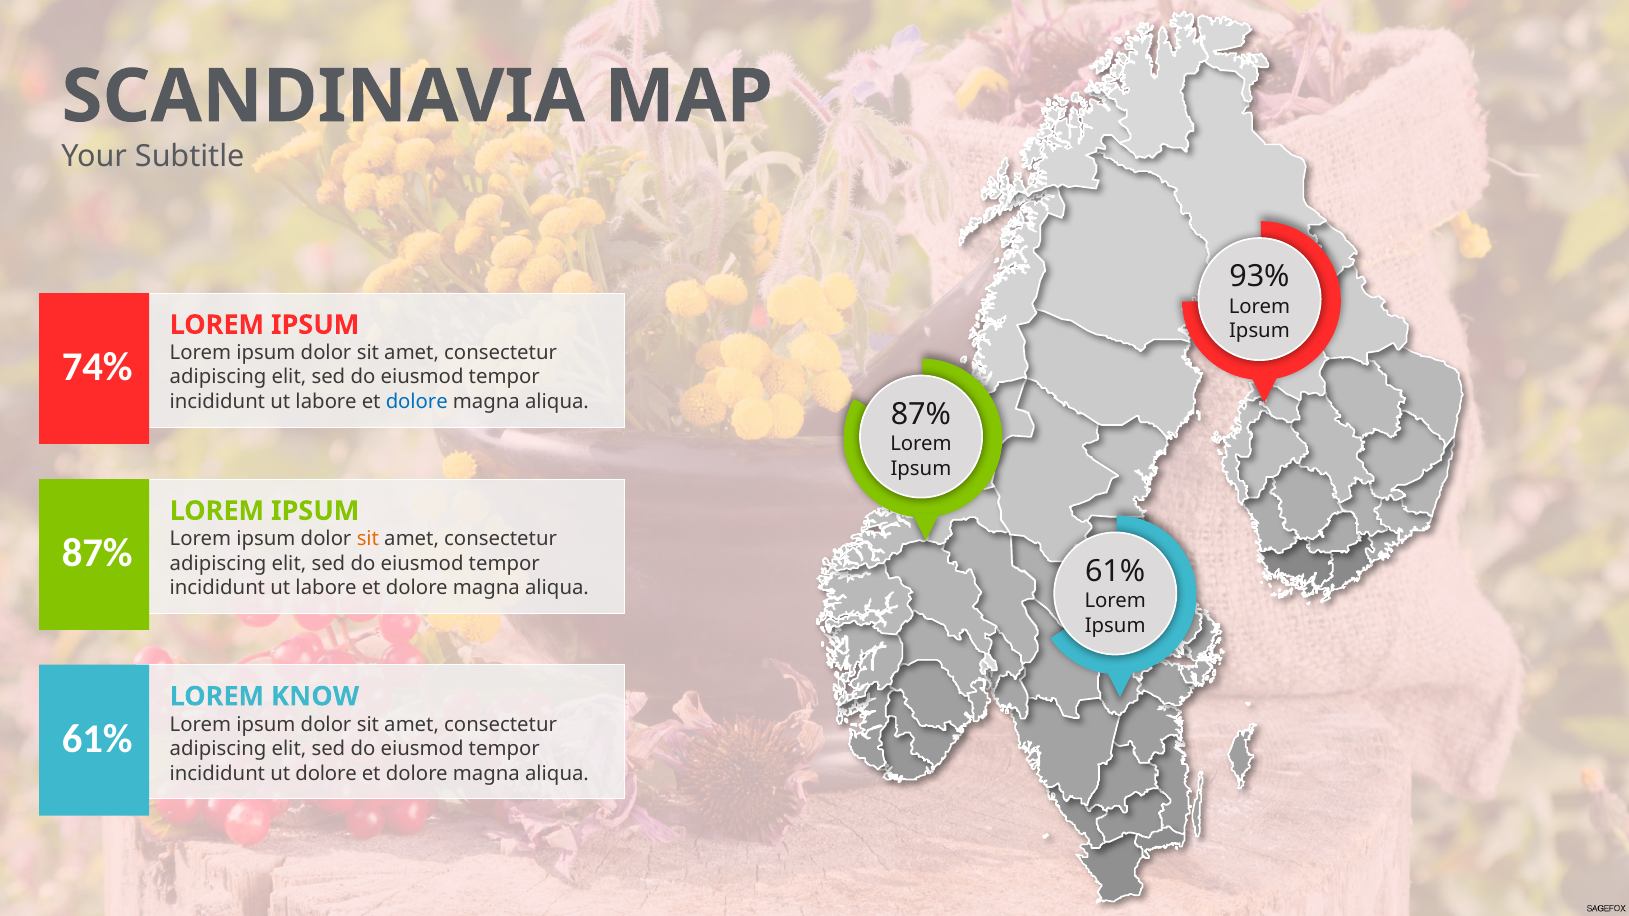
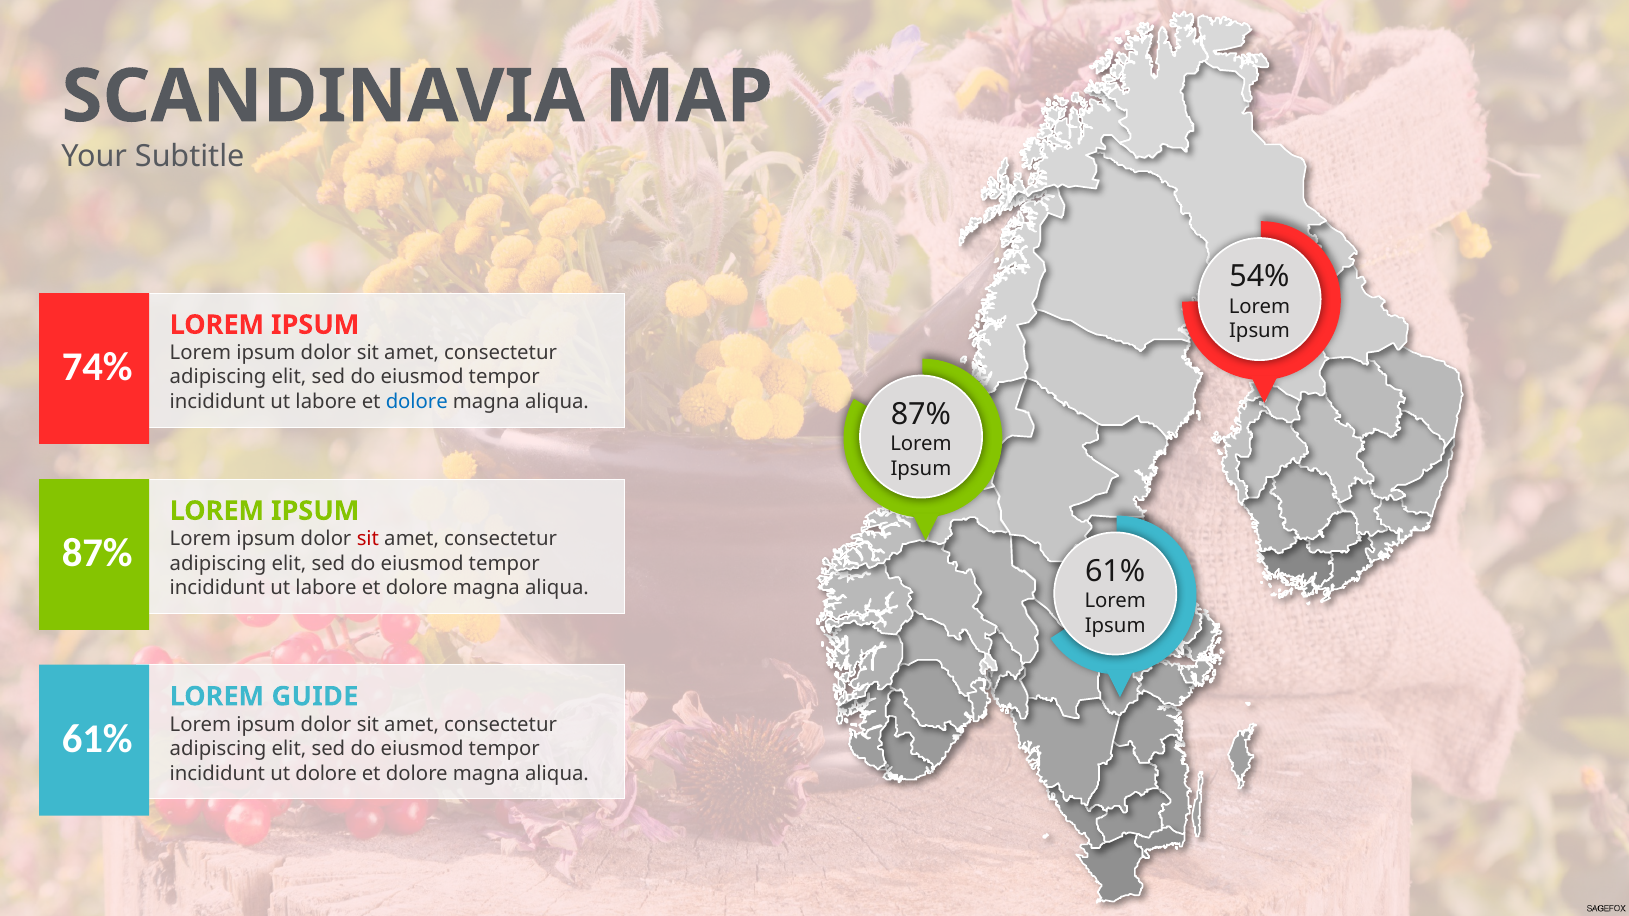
93%: 93% -> 54%
sit at (368, 539) colour: orange -> red
KNOW: KNOW -> GUIDE
